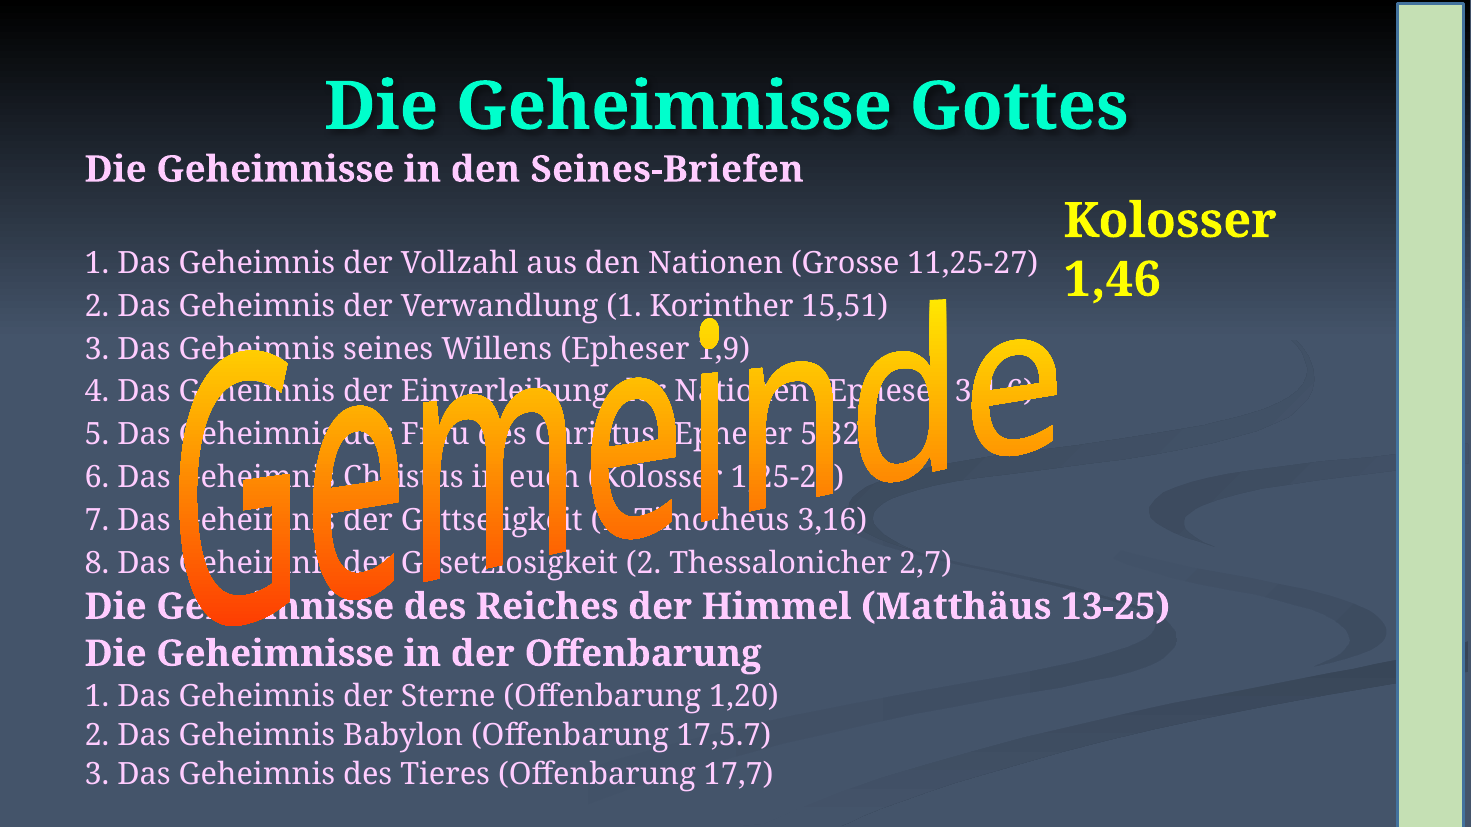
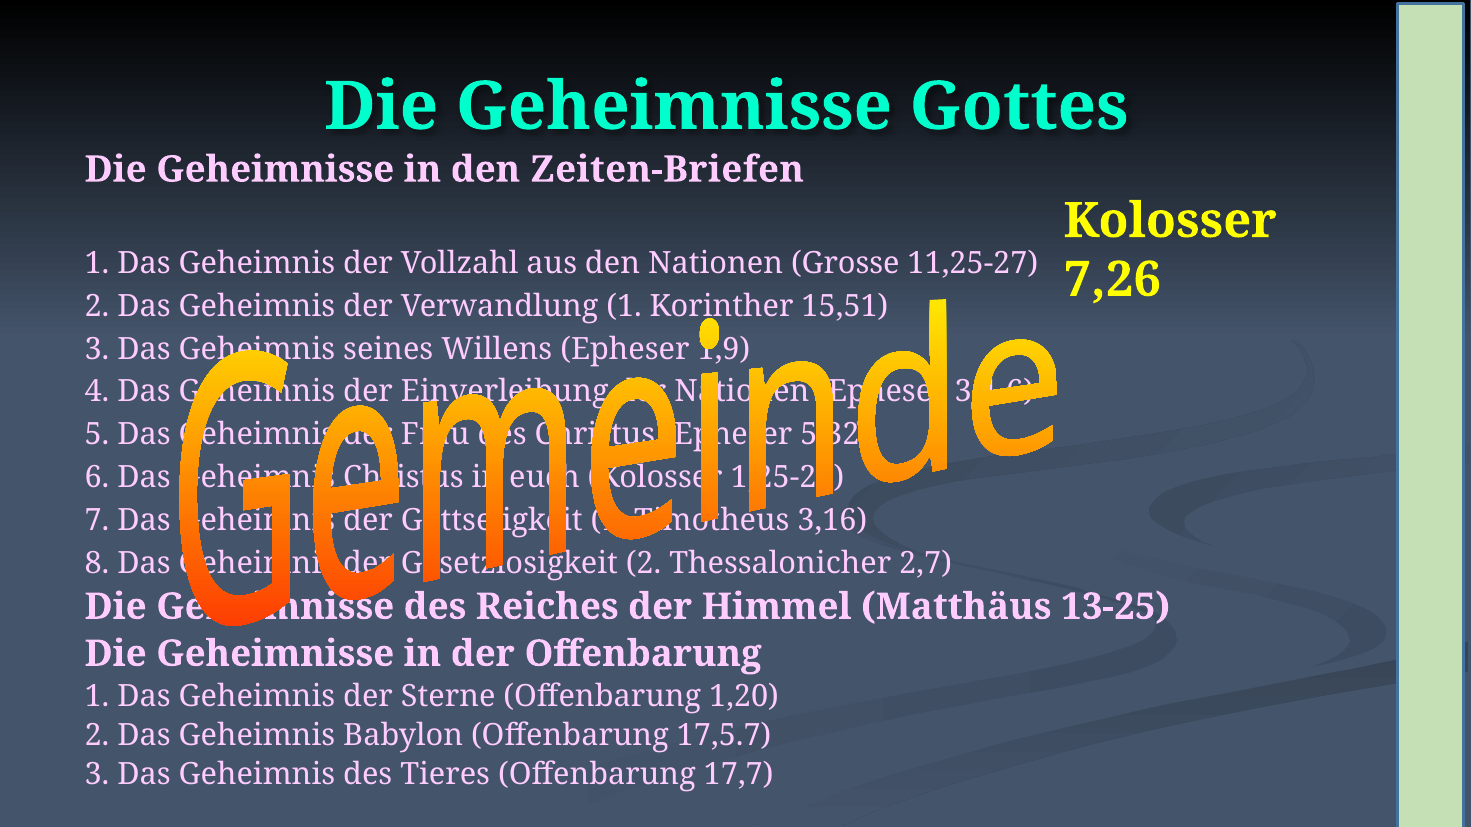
Seines-Briefen: Seines-Briefen -> Zeiten-Briefen
1,46: 1,46 -> 7,26
